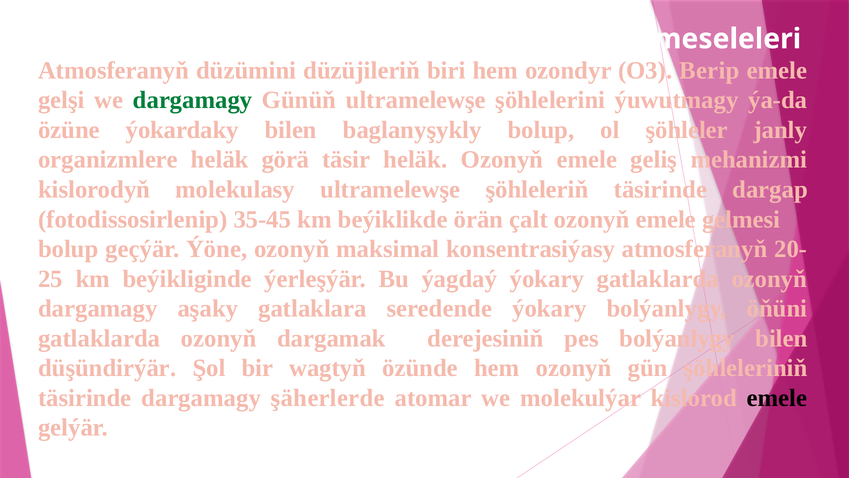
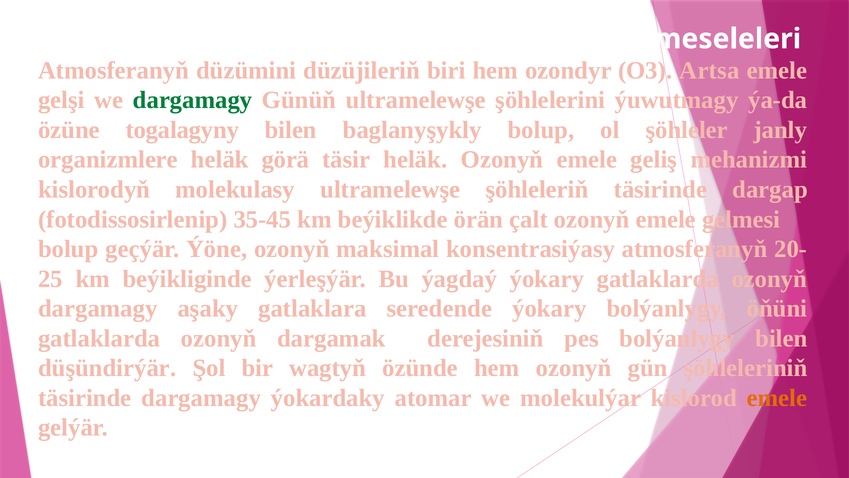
Berip: Berip -> Artsa
ýokardaky: ýokardaky -> togalagyny
şäherlerde: şäherlerde -> ýokardaky
emele at (777, 398) colour: black -> orange
